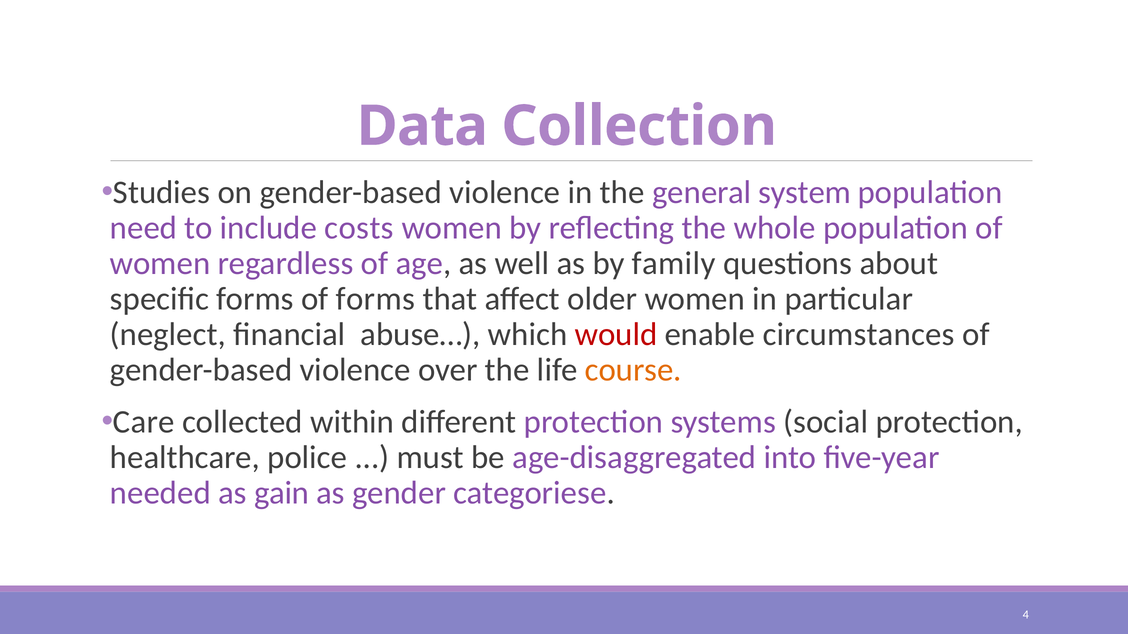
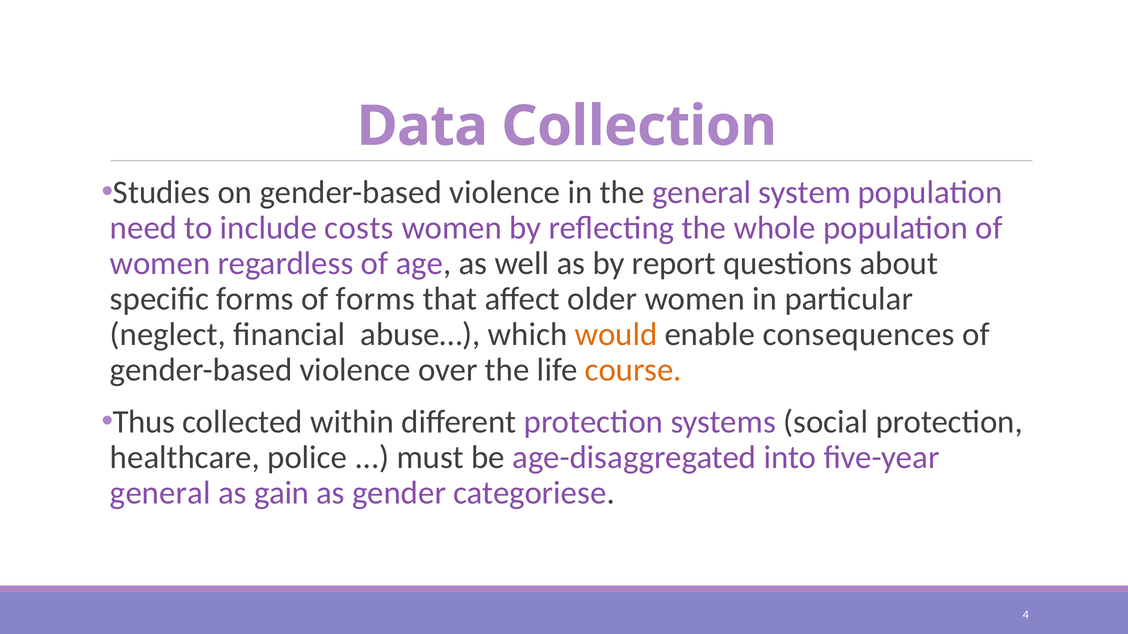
family: family -> report
would colour: red -> orange
circumstances: circumstances -> consequences
Care: Care -> Thus
needed at (160, 493): needed -> general
